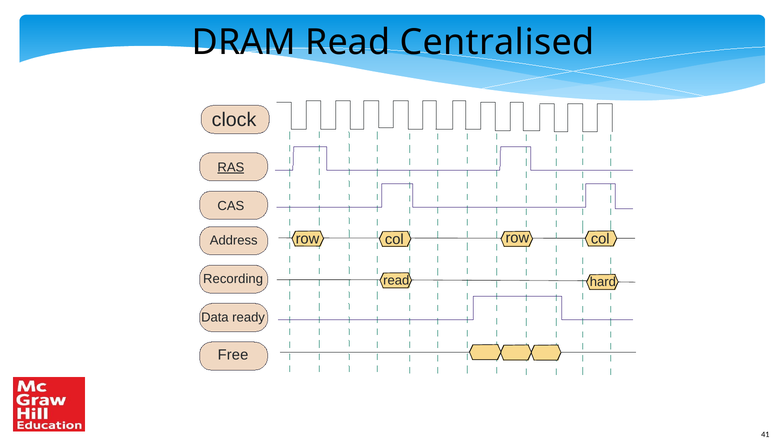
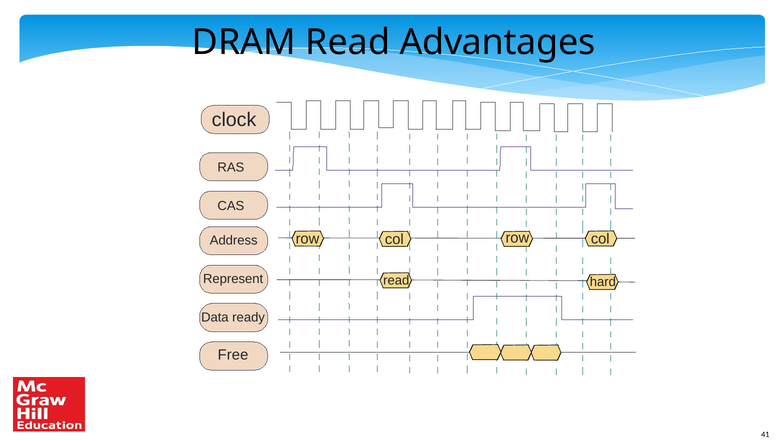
Centralised: Centralised -> Advantages
RAS underline: present -> none
Recording: Recording -> Represent
